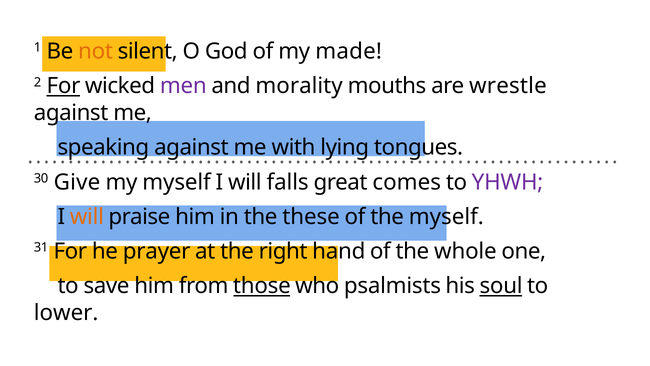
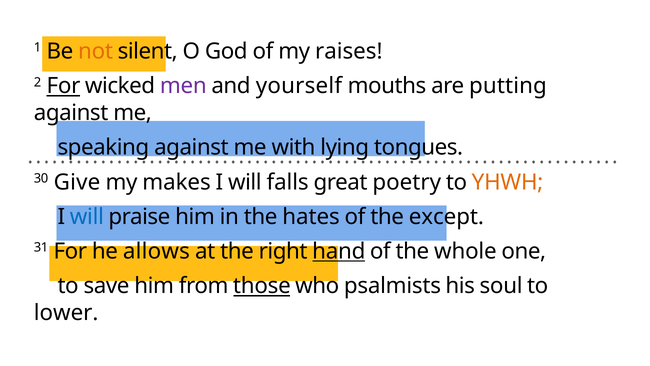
made: made -> raises
morality: morality -> yourself
wrestle: wrestle -> putting
my myself: myself -> makes
comes: comes -> poetry
YHWH colour: purple -> orange
will at (87, 217) colour: orange -> blue
these: these -> hates
the myself: myself -> except
prayer: prayer -> allows
hand underline: none -> present
soul underline: present -> none
